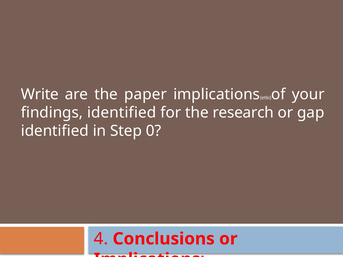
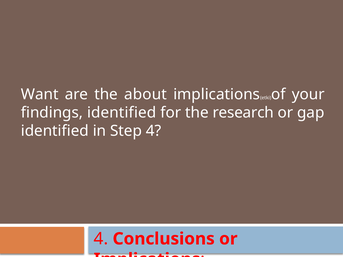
Write: Write -> Want
paper: paper -> about
Step 0: 0 -> 4
